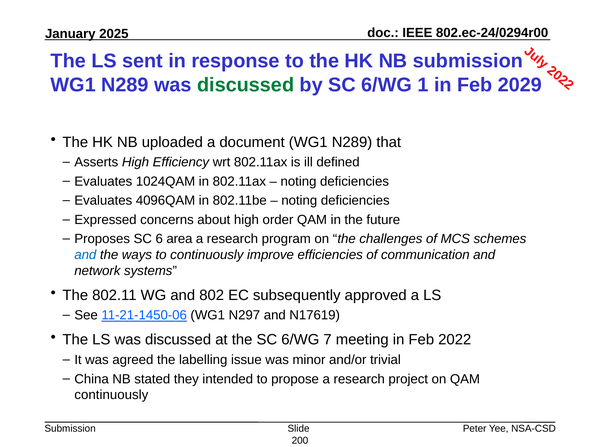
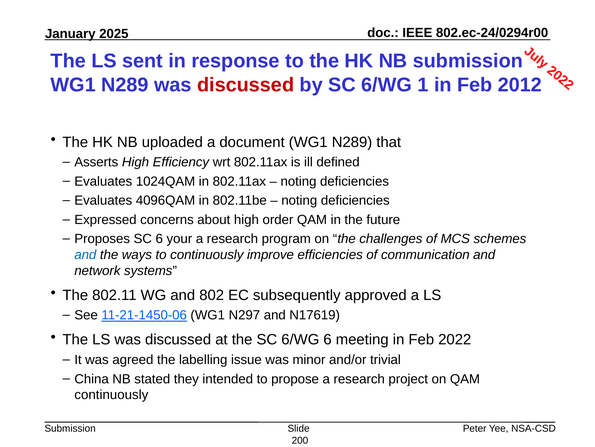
discussed at (246, 85) colour: green -> red
2029: 2029 -> 2012
area: area -> your
6/WG 7: 7 -> 6
